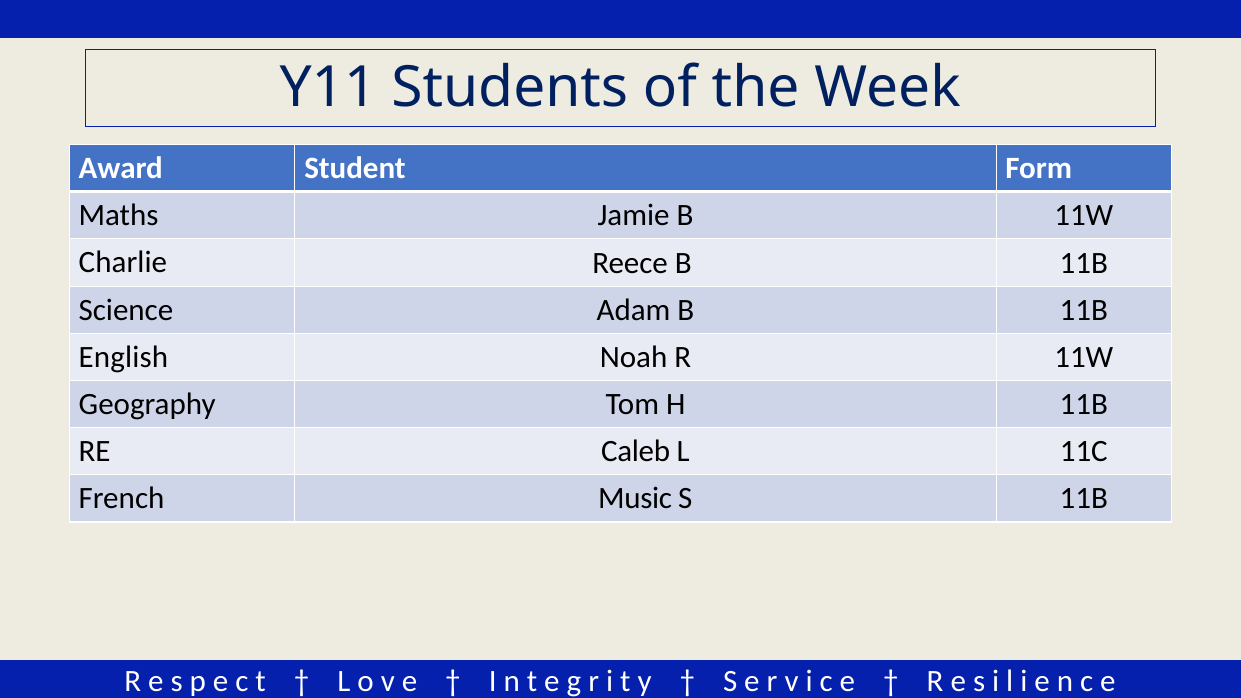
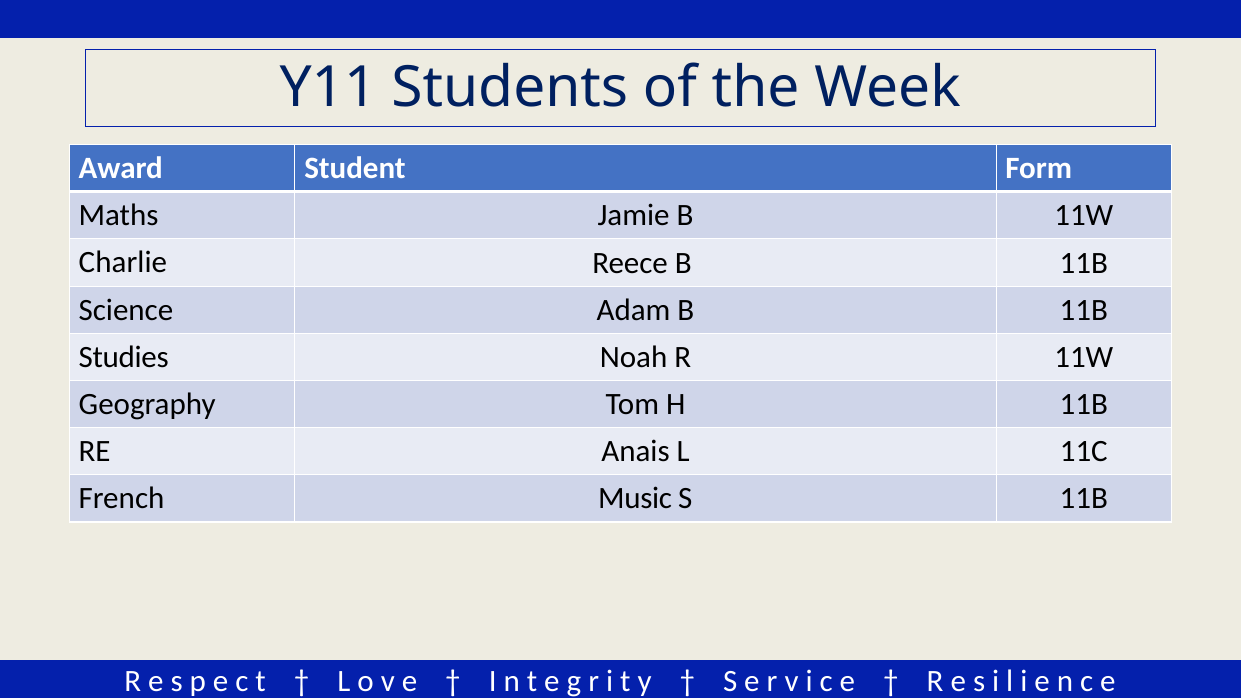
English: English -> Studies
Caleb: Caleb -> Anais
